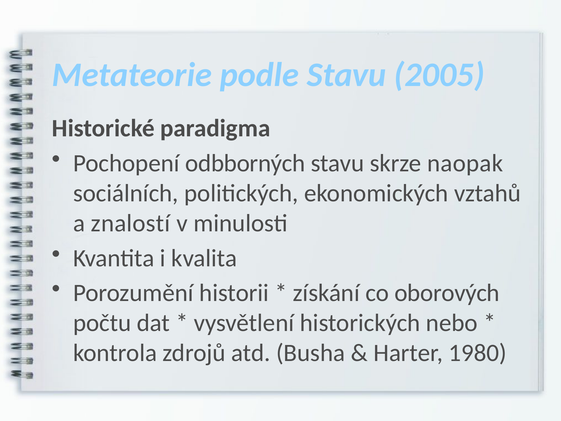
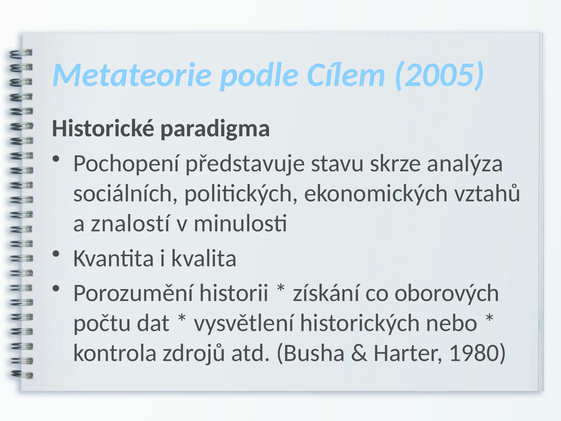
podle Stavu: Stavu -> Cílem
odbborných: odbborných -> představuje
naopak: naopak -> analýza
